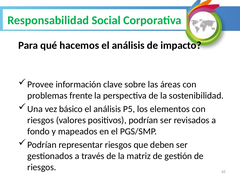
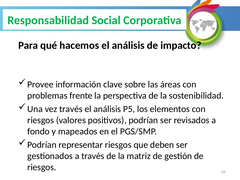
vez básico: básico -> través
